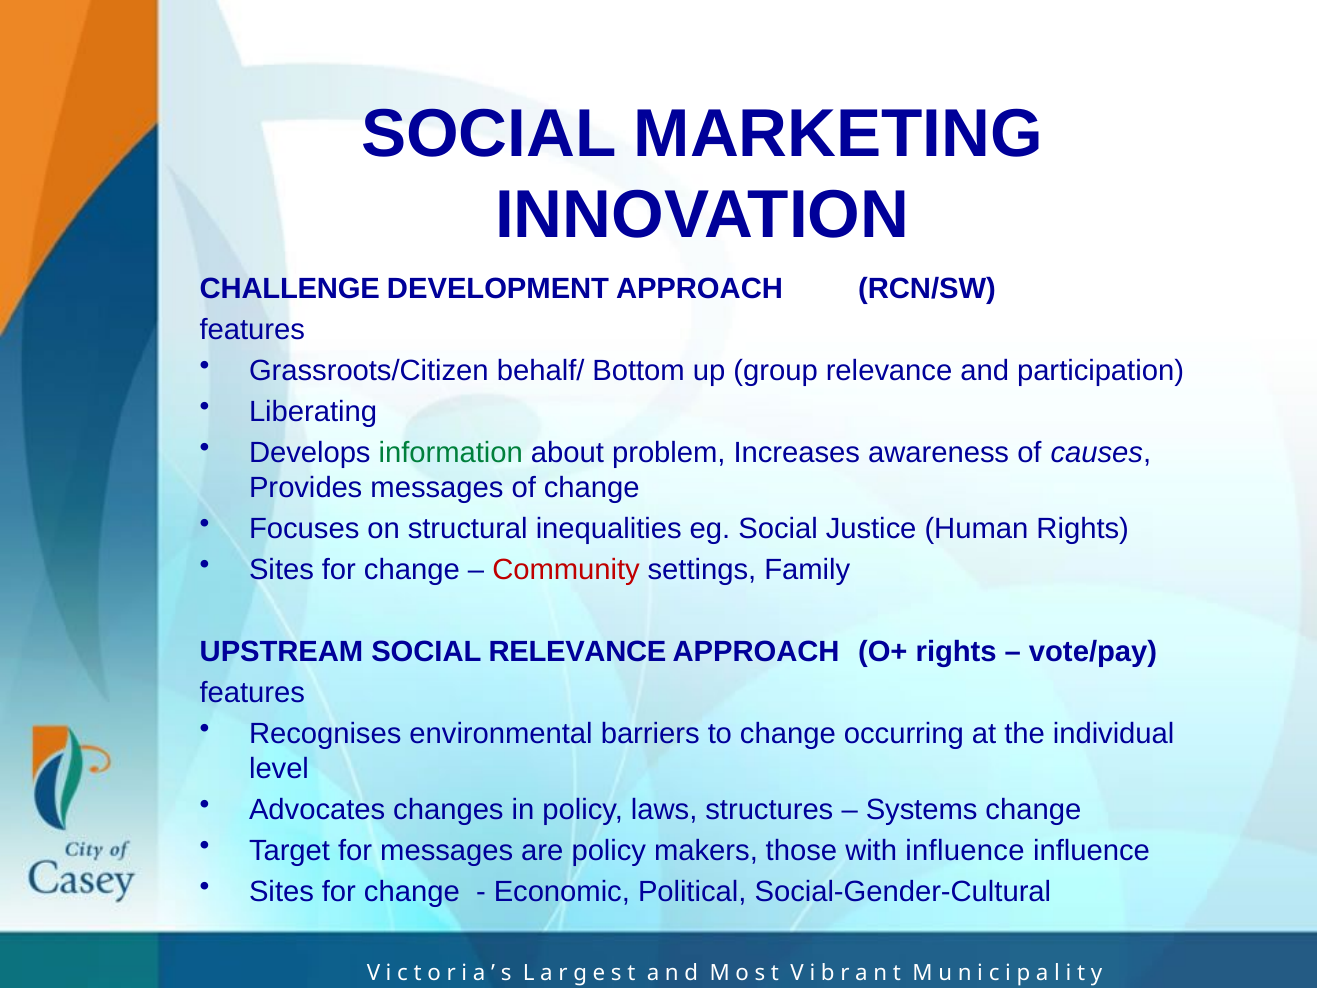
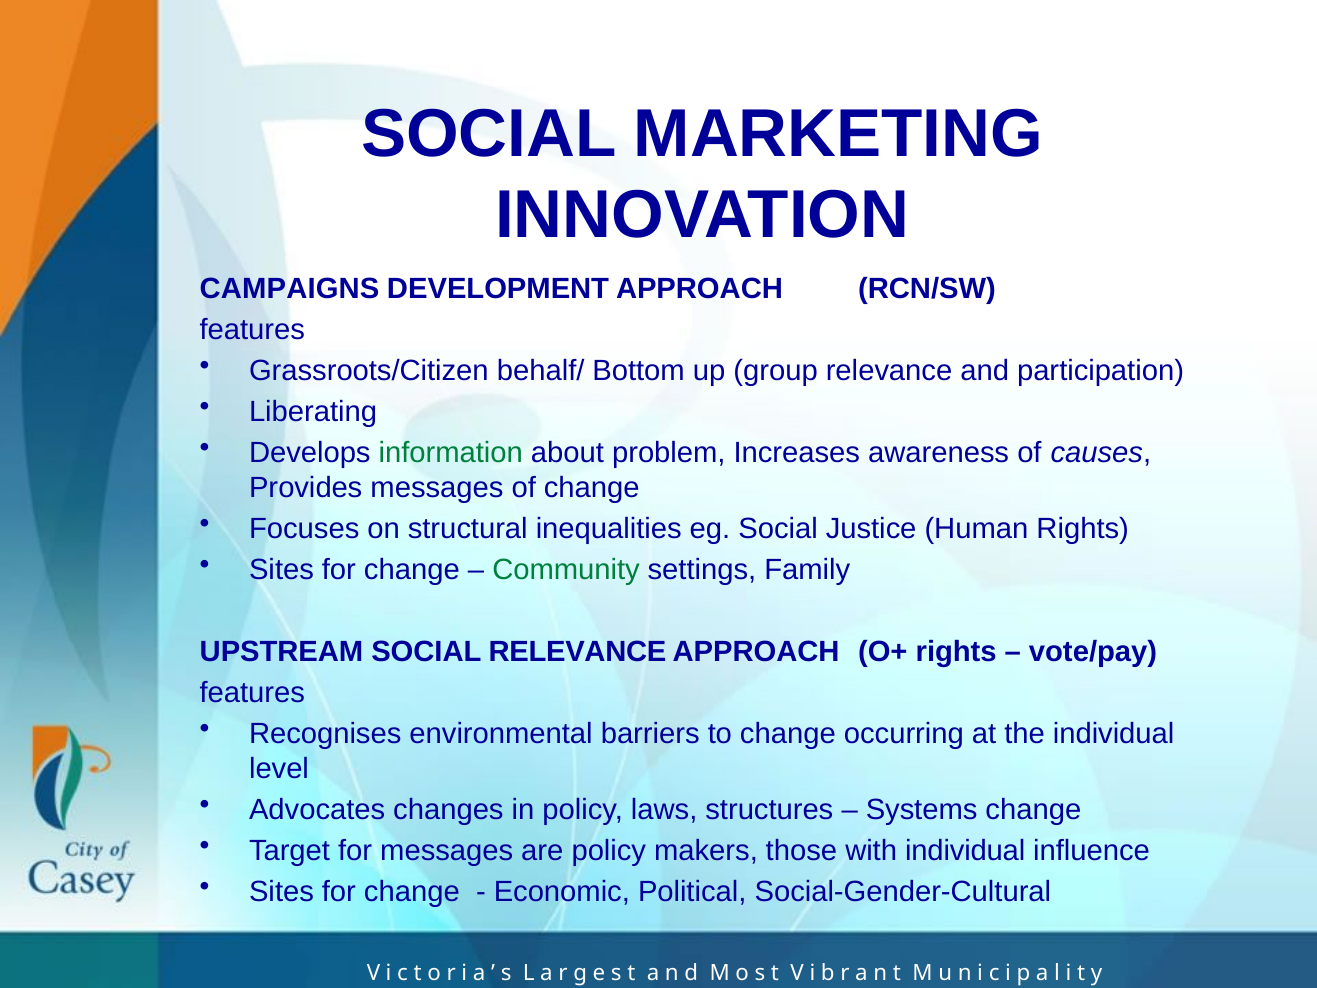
CHALLENGE: CHALLENGE -> CAMPAIGNS
Community colour: red -> green
with influence: influence -> individual
